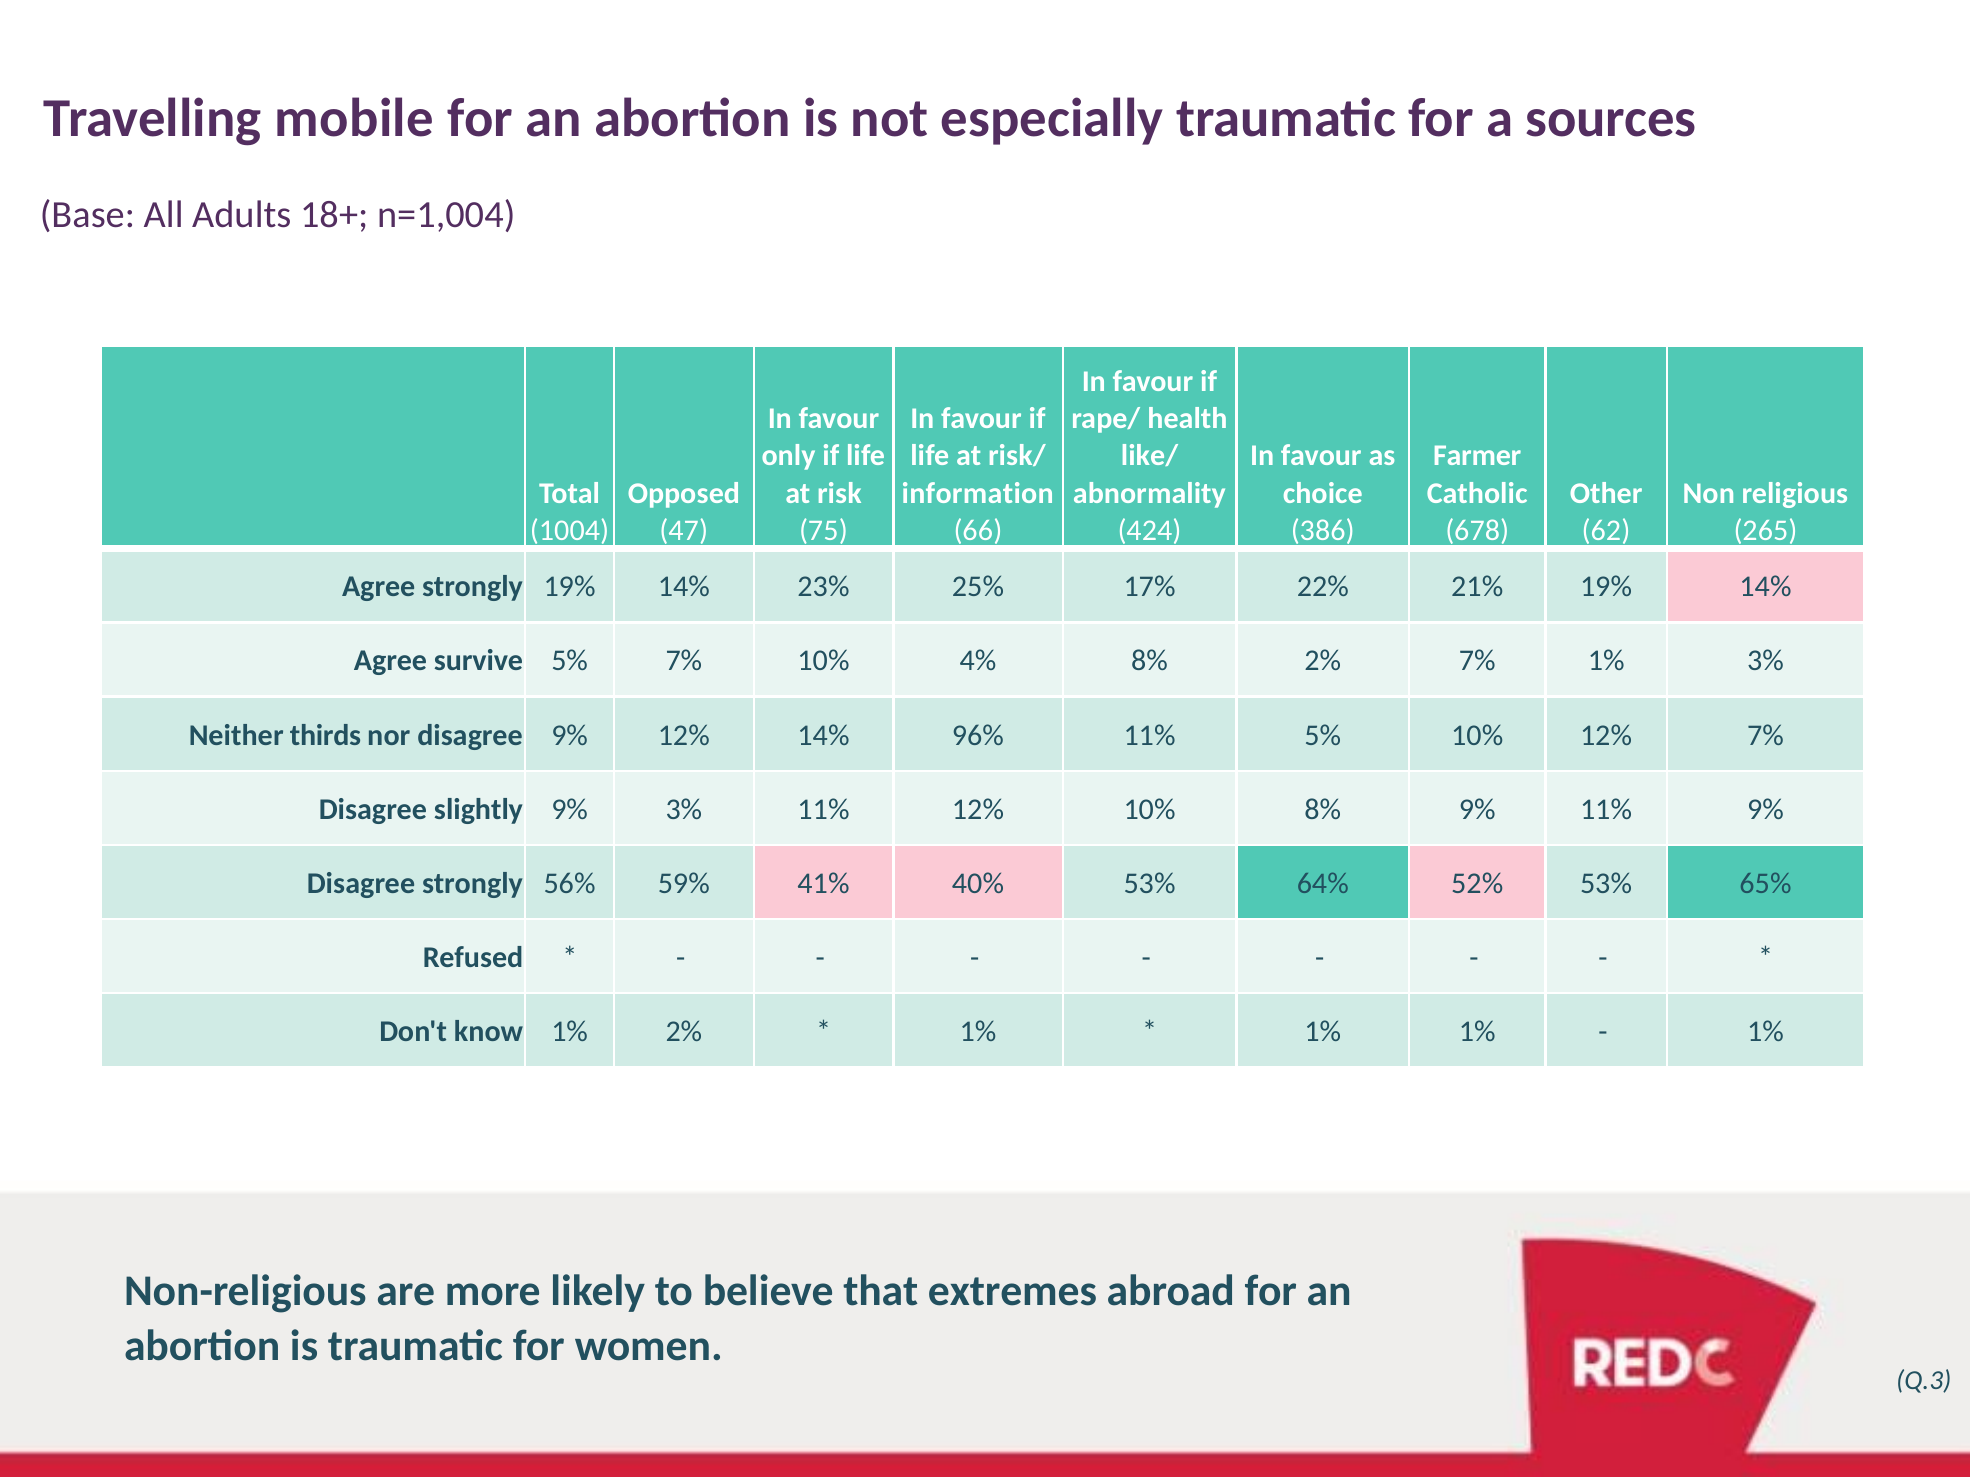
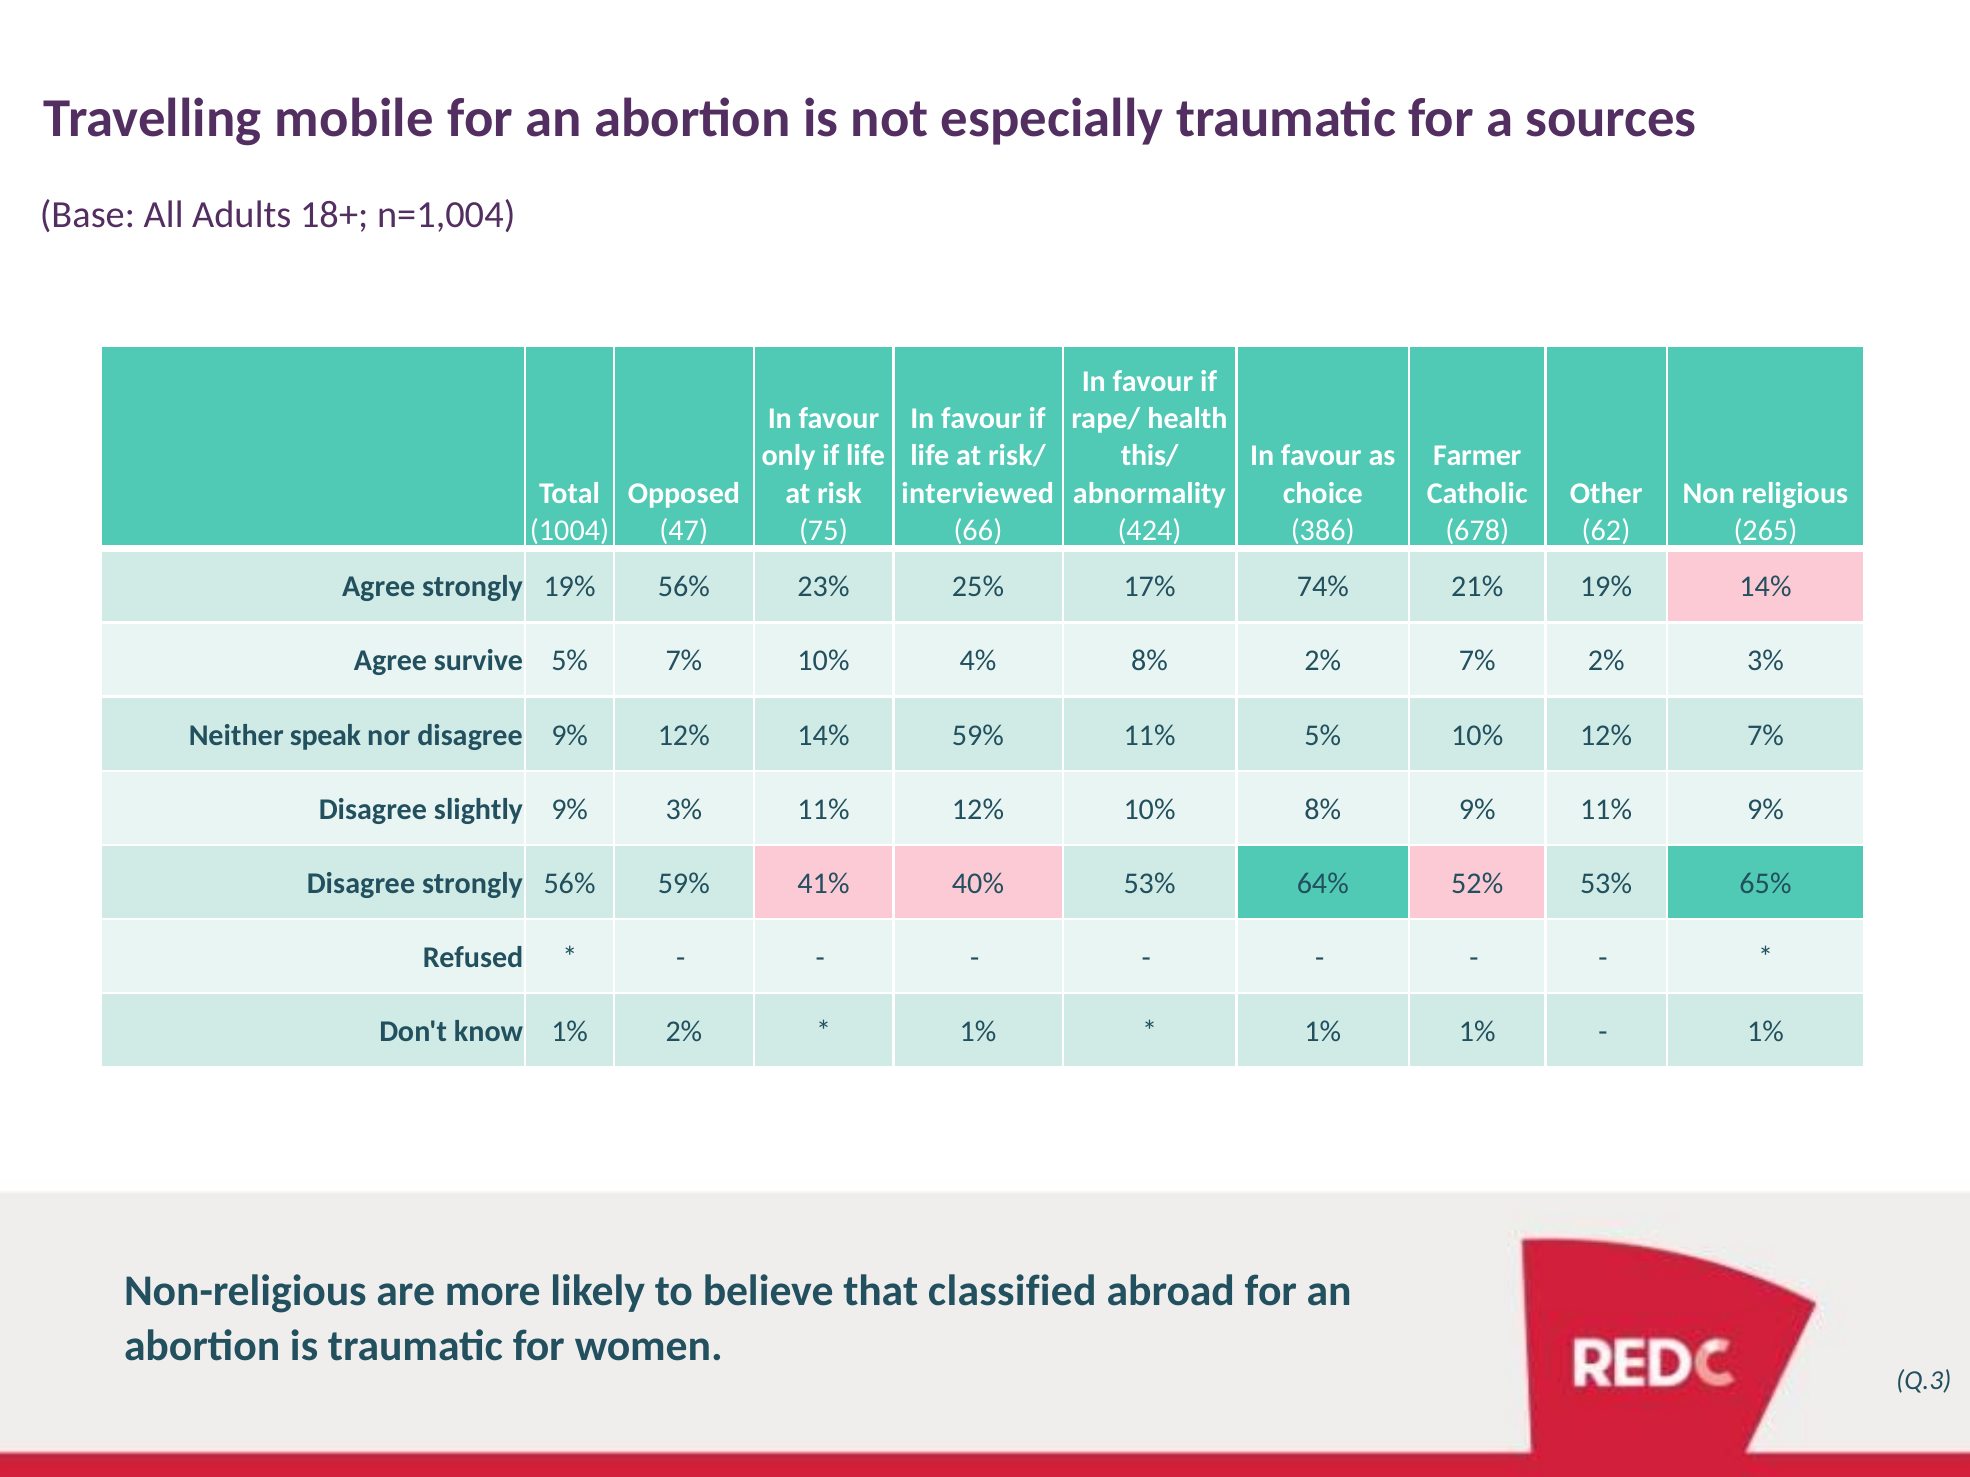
like/: like/ -> this/
information: information -> interviewed
strongly 19% 14%: 14% -> 56%
22%: 22% -> 74%
7% 1%: 1% -> 2%
thirds: thirds -> speak
14% 96%: 96% -> 59%
extremes: extremes -> classified
